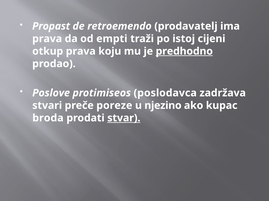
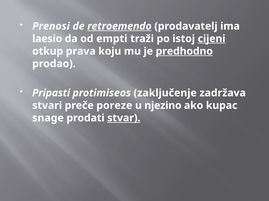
Propast: Propast -> Prenosi
retroemendo underline: none -> present
prava at (47, 39): prava -> laesio
cijeni underline: none -> present
Poslove: Poslove -> Pripasti
poslodavca: poslodavca -> zaključenje
broda: broda -> snage
